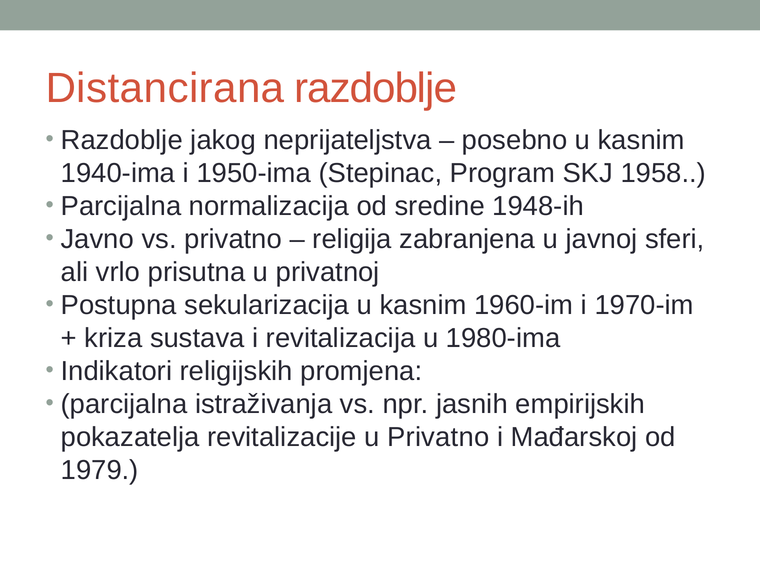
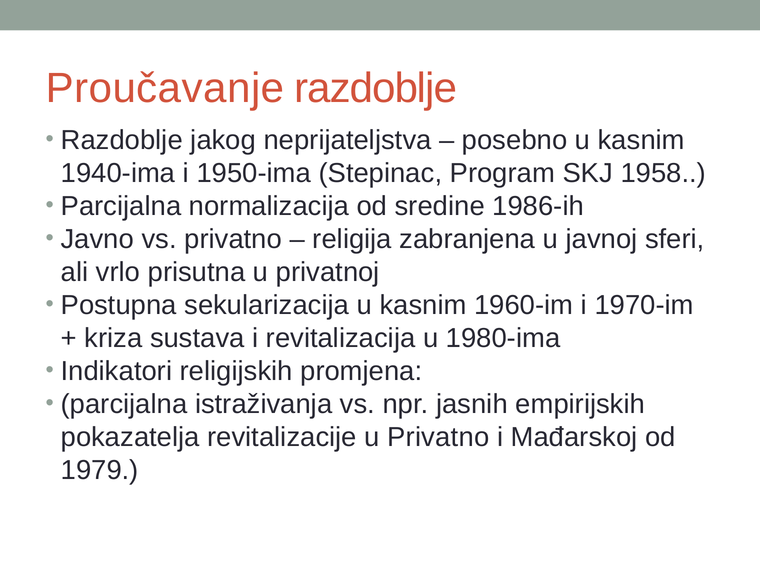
Distancirana: Distancirana -> Proučavanje
1948-ih: 1948-ih -> 1986-ih
